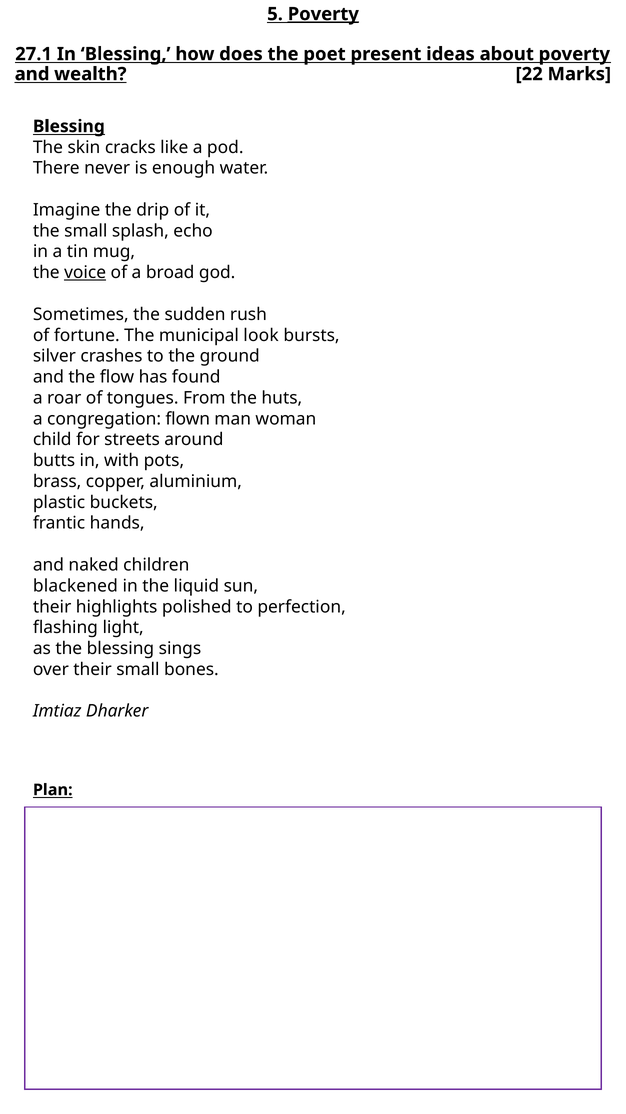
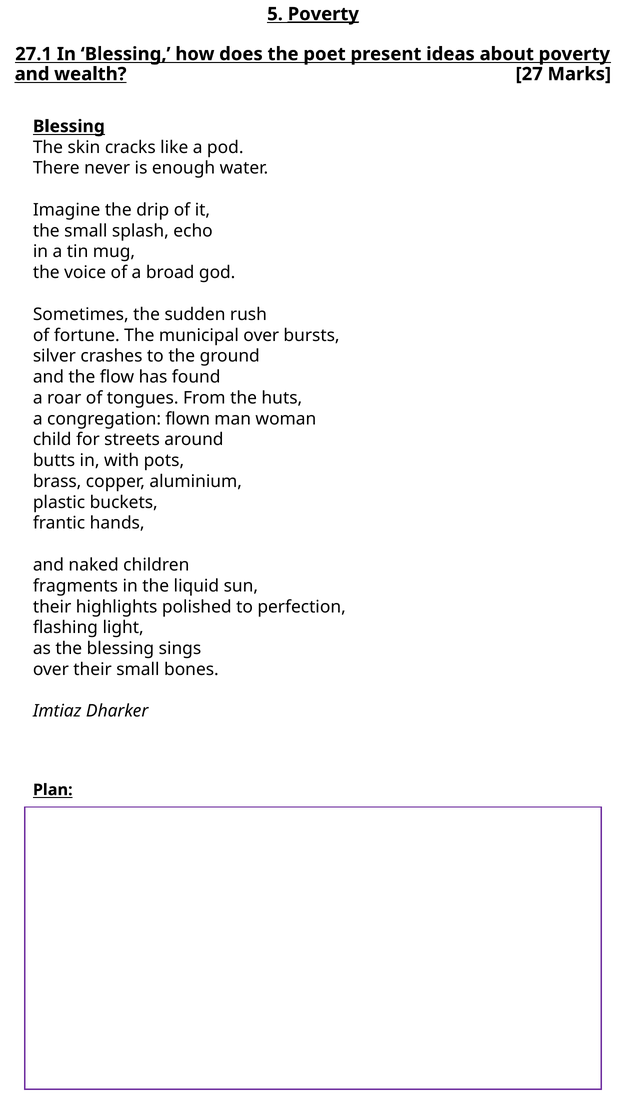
22: 22 -> 27
voice underline: present -> none
municipal look: look -> over
blackened: blackened -> fragments
